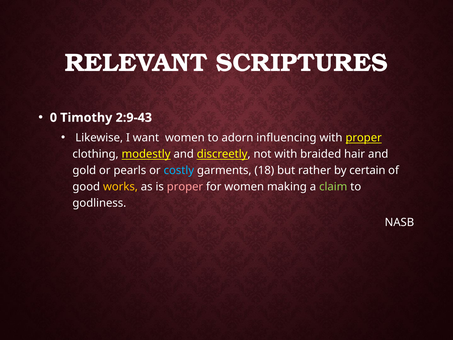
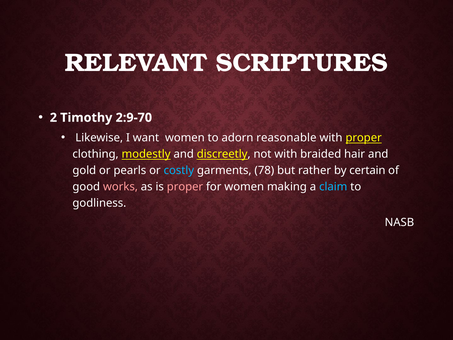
0: 0 -> 2
2:9-43: 2:9-43 -> 2:9-70
influencing: influencing -> reasonable
18: 18 -> 78
works colour: yellow -> pink
claim colour: light green -> light blue
